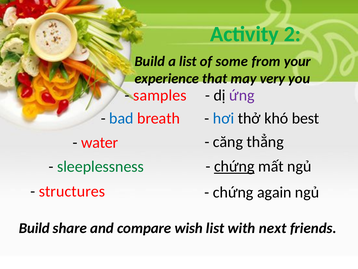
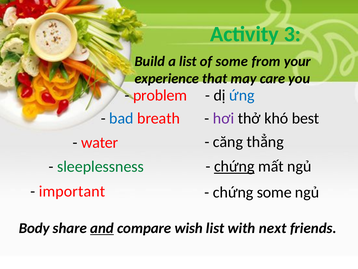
2: 2 -> 3
very: very -> care
samples: samples -> problem
ứng colour: purple -> blue
hơi colour: blue -> purple
structures: structures -> important
chứng again: again -> some
Build at (34, 228): Build -> Body
and underline: none -> present
